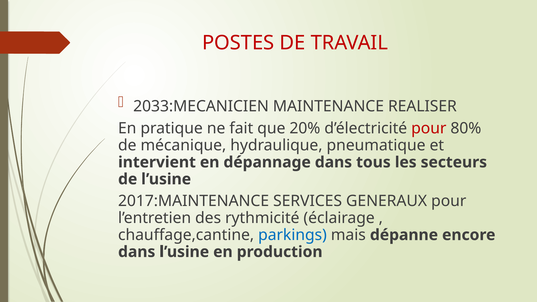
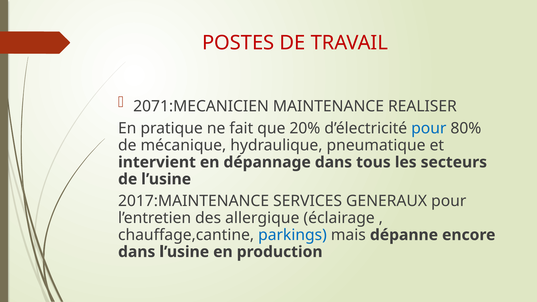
2033:MECANICIEN: 2033:MECANICIEN -> 2071:MECANICIEN
pour at (429, 128) colour: red -> blue
rythmicité: rythmicité -> allergique
